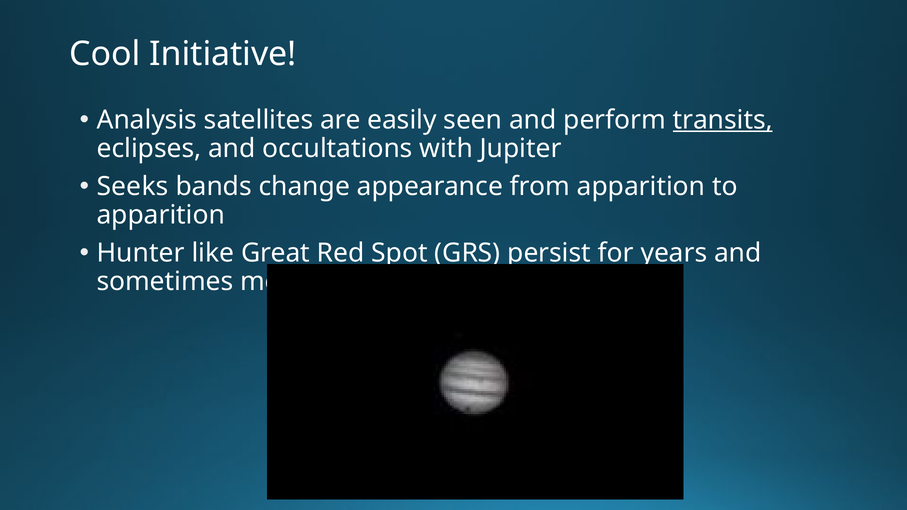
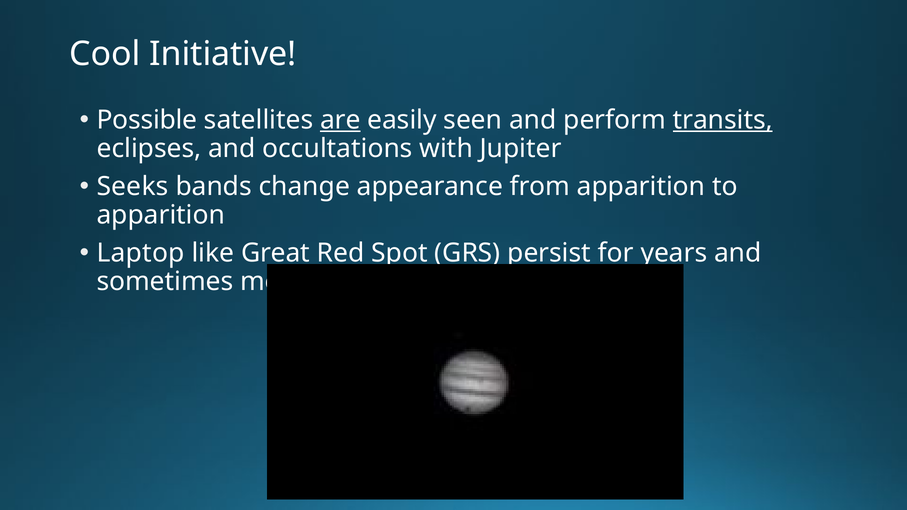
Analysis: Analysis -> Possible
are underline: none -> present
Hunter: Hunter -> Laptop
